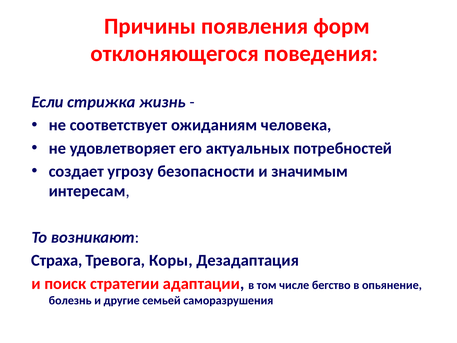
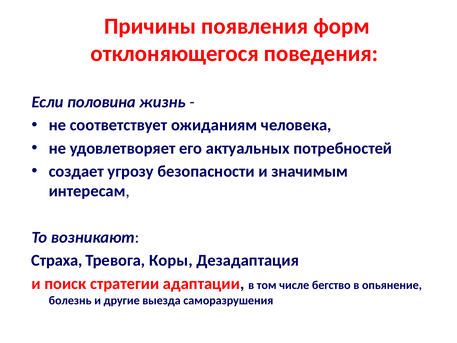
стрижка: стрижка -> половина
семьей: семьей -> выезда
